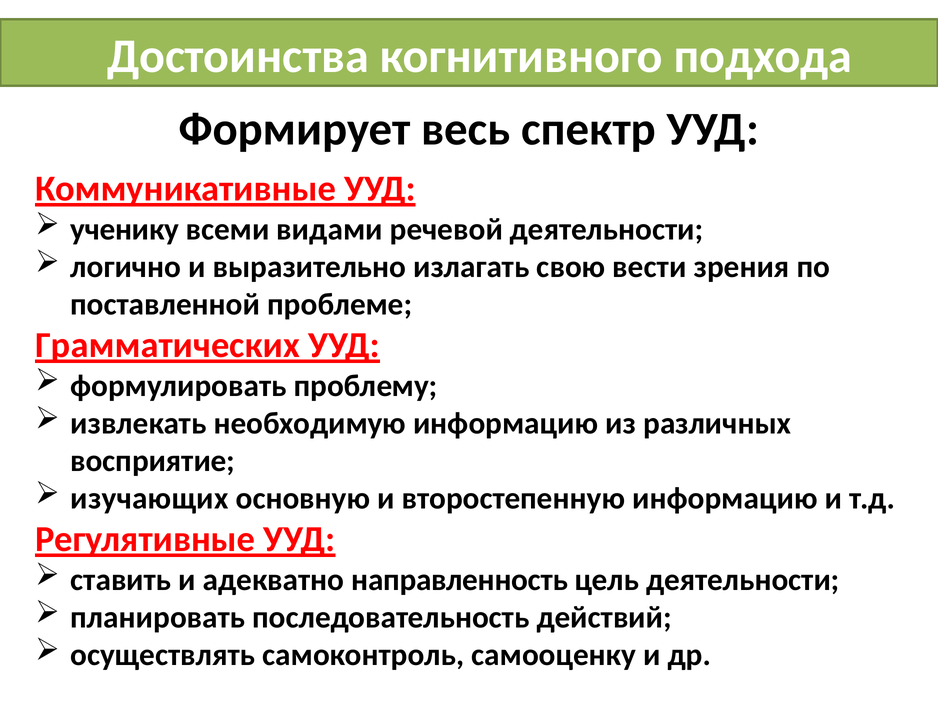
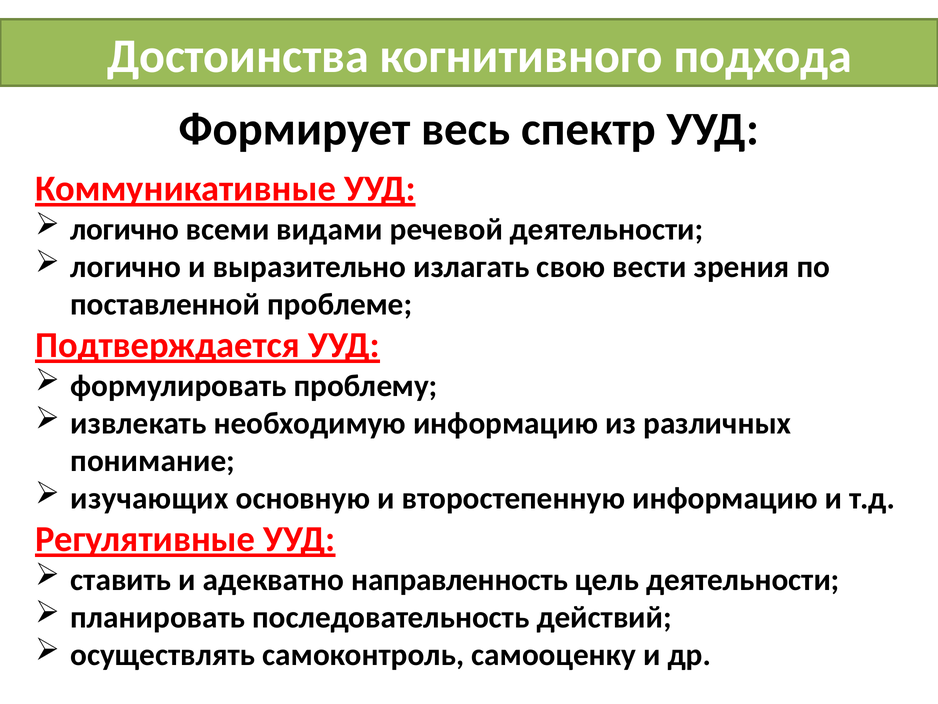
ученику at (125, 229): ученику -> логично
Грамматических: Грамматических -> Подтверждается
восприятие: восприятие -> понимание
